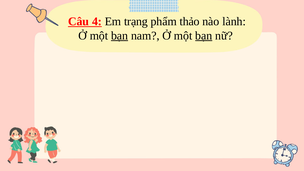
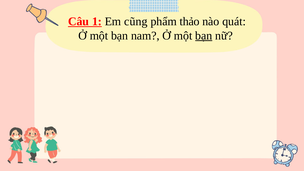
4: 4 -> 1
trạng: trạng -> cũng
lành: lành -> quát
bạn at (120, 36) underline: present -> none
